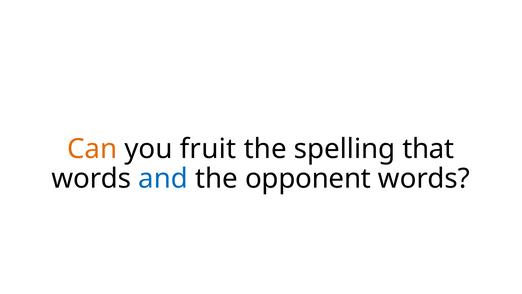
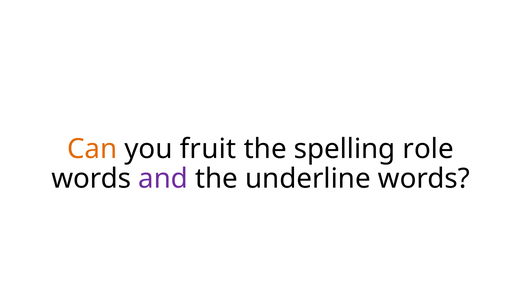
that: that -> role
and colour: blue -> purple
opponent: opponent -> underline
